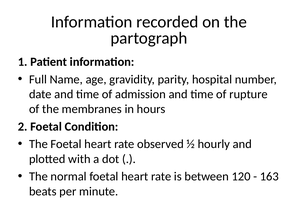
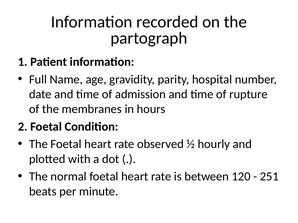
163: 163 -> 251
